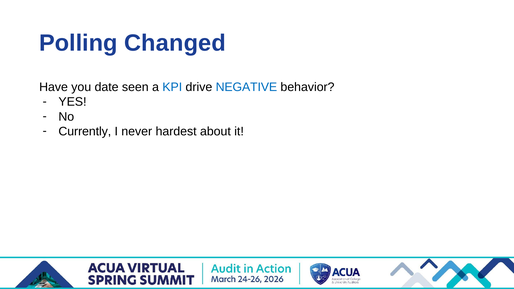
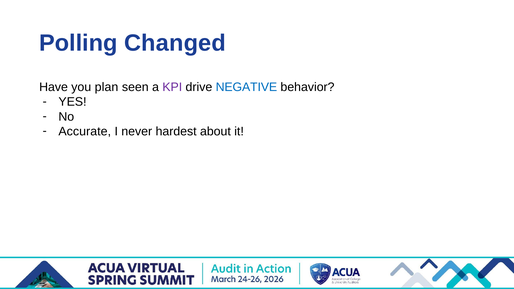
date: date -> plan
KPI colour: blue -> purple
Currently: Currently -> Accurate
